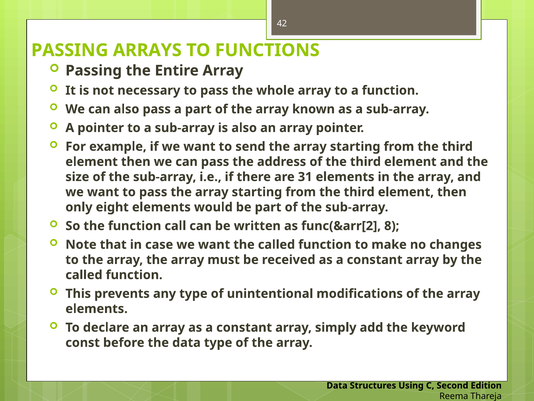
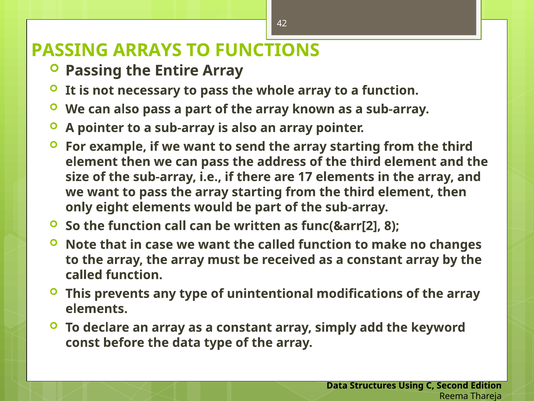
31: 31 -> 17
